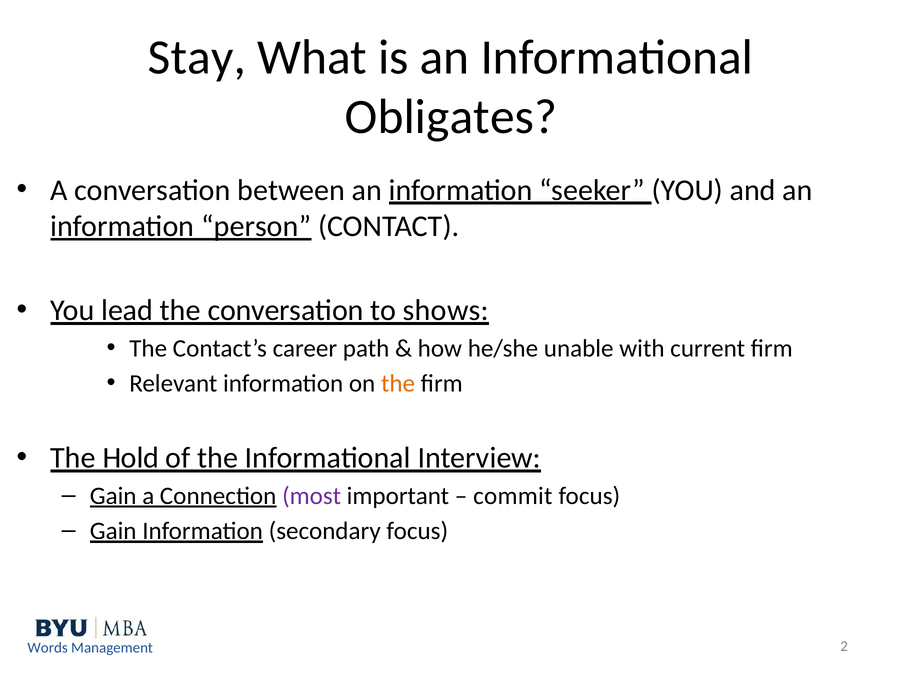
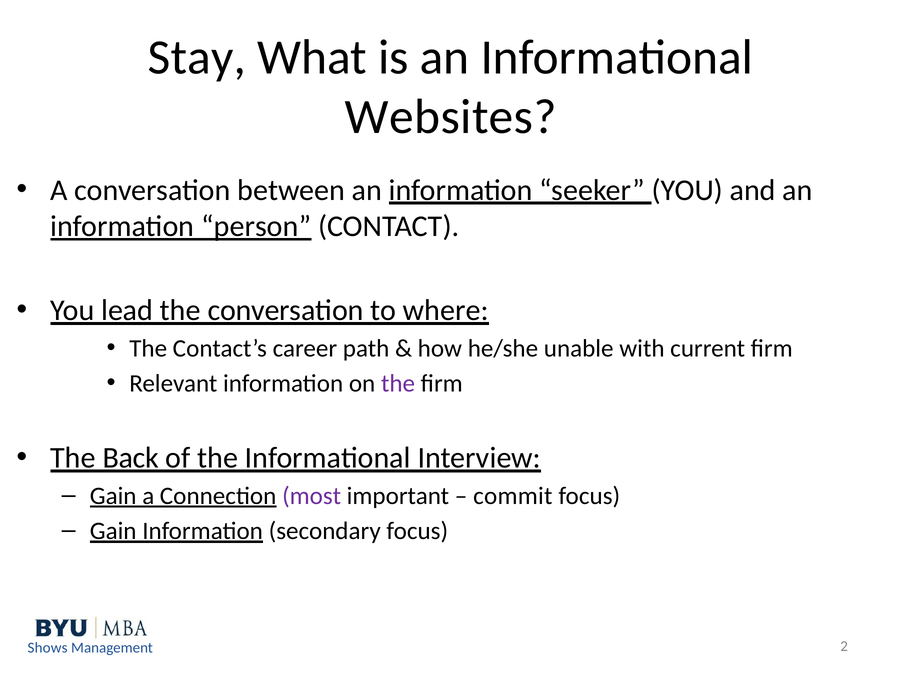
Obligates: Obligates -> Websites
shows: shows -> where
the at (398, 383) colour: orange -> purple
Hold: Hold -> Back
Words: Words -> Shows
